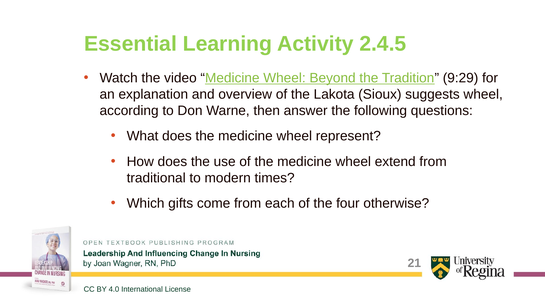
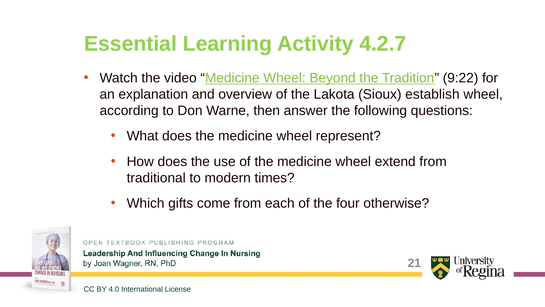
2.4.5: 2.4.5 -> 4.2.7
9:29: 9:29 -> 9:22
suggests: suggests -> establish
